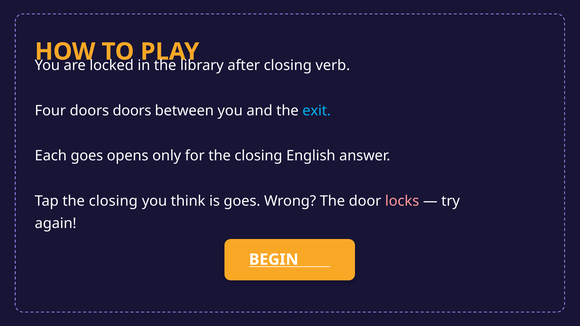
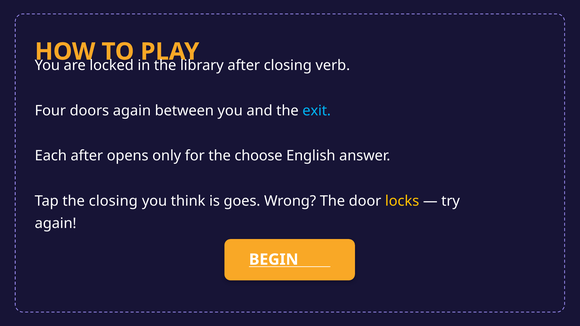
doors doors: doors -> again
Each goes: goes -> after
for the closing: closing -> choose
locks colour: pink -> yellow
